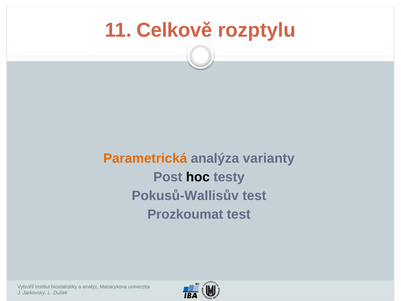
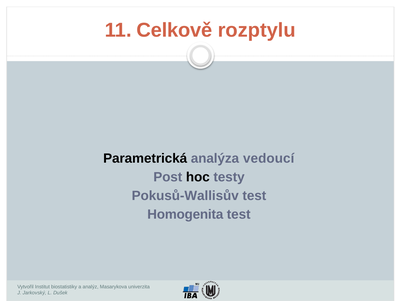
Parametrická colour: orange -> black
varianty: varianty -> vedoucí
Prozkoumat: Prozkoumat -> Homogenita
